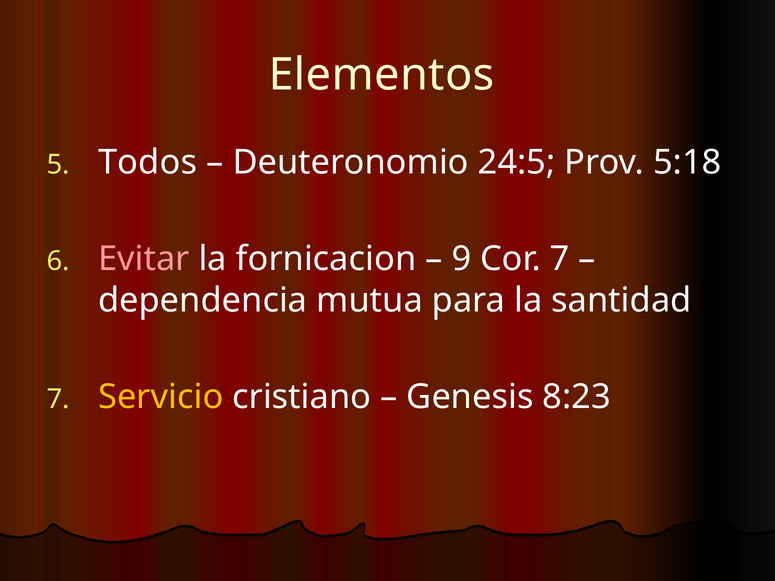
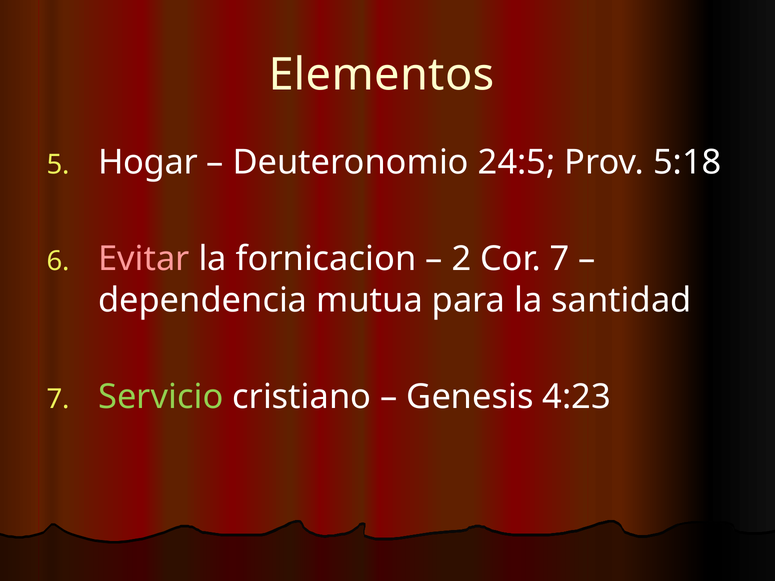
Todos: Todos -> Hogar
9: 9 -> 2
Servicio colour: yellow -> light green
8:23: 8:23 -> 4:23
